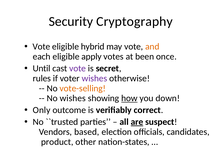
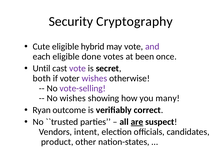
Vote at (41, 47): Vote -> Cute
and colour: orange -> purple
apply: apply -> done
rules: rules -> both
vote-selling colour: orange -> purple
how underline: present -> none
down: down -> many
Only: Only -> Ryan
based: based -> intent
